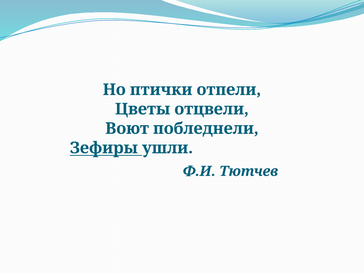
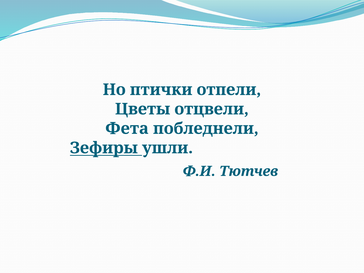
Воют: Воют -> Фета
